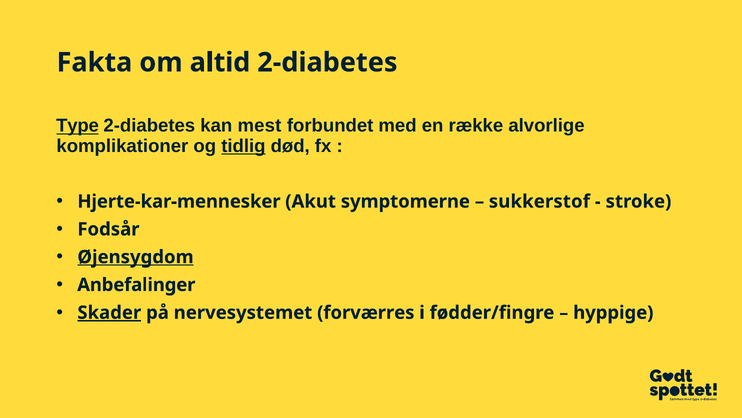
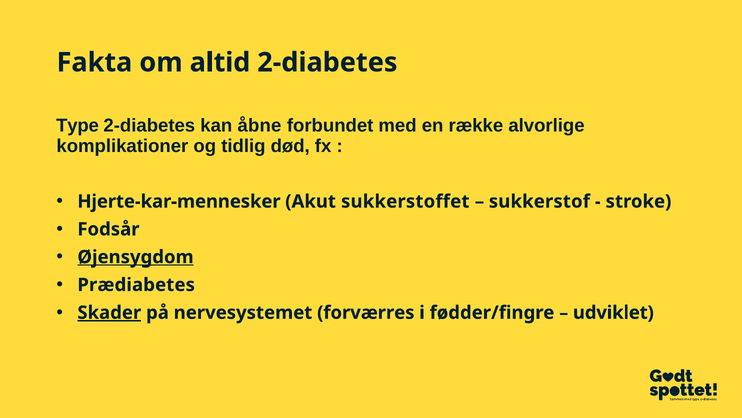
Type underline: present -> none
mest: mest -> åbne
tidlig underline: present -> none
symptomerne: symptomerne -> sukkerstoffet
Anbefalinger: Anbefalinger -> Prædiabetes
hyppige: hyppige -> udviklet
